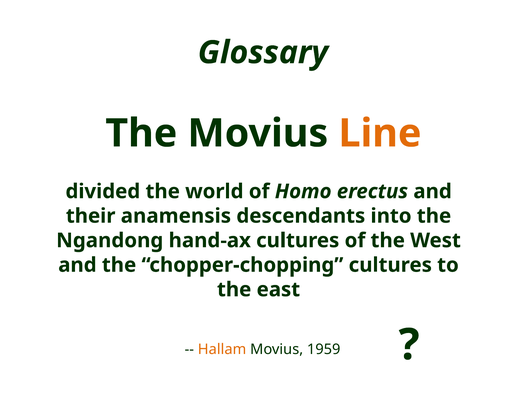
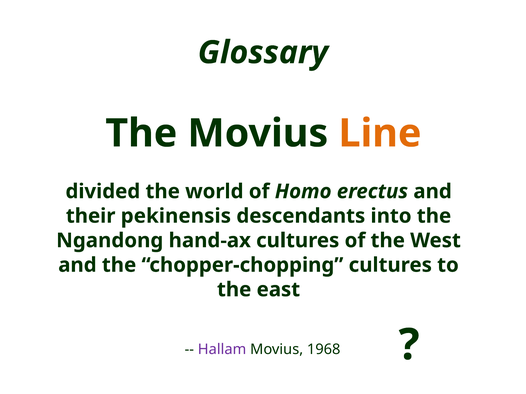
anamensis: anamensis -> pekinensis
Hallam colour: orange -> purple
1959: 1959 -> 1968
